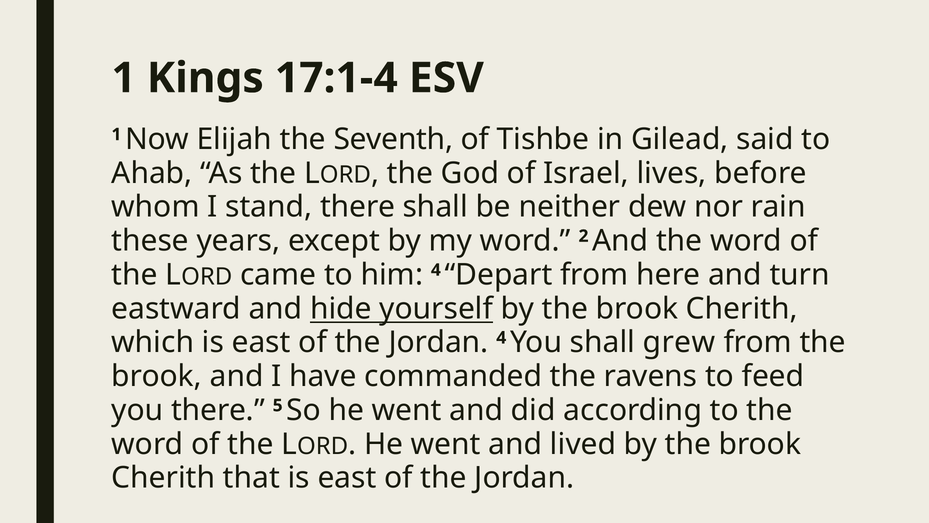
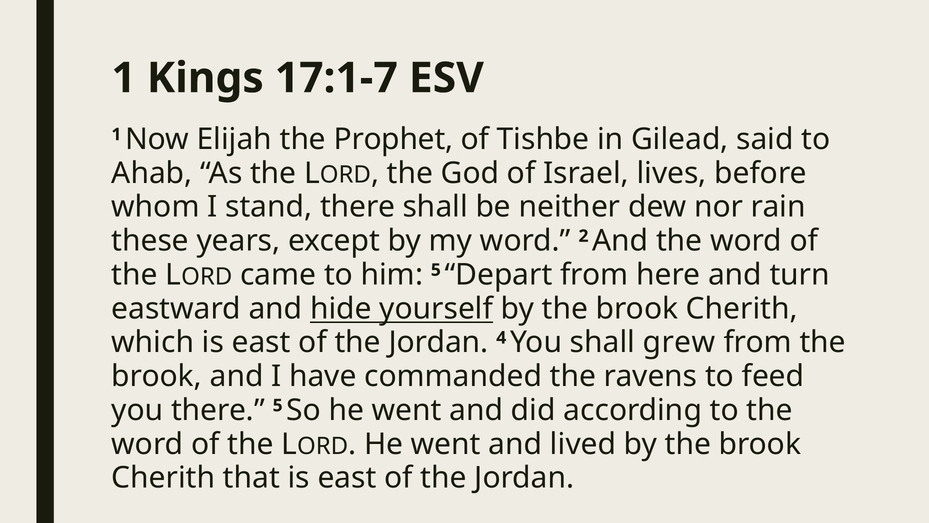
17:1-4: 17:1-4 -> 17:1-7
Seventh: Seventh -> Prophet
him 4: 4 -> 5
